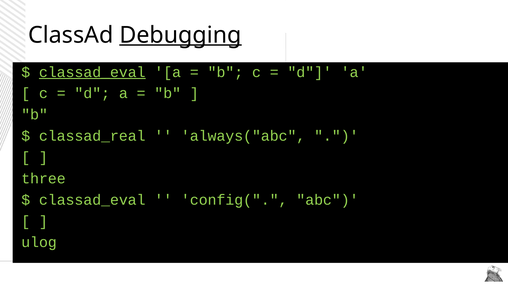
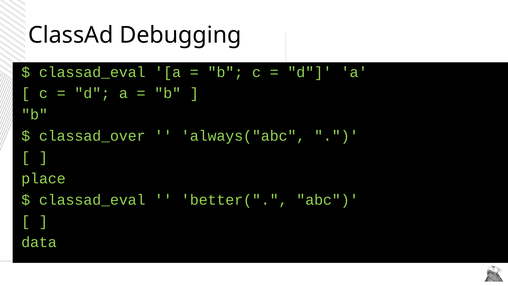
Debugging underline: present -> none
classad_eval at (92, 72) underline: present -> none
classad_real: classad_real -> classad_over
three: three -> place
config(: config( -> better(
ulog: ulog -> data
